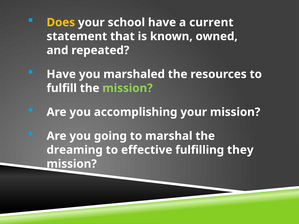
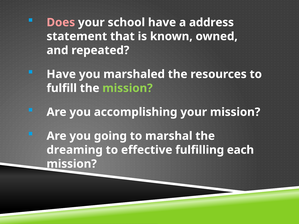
Does colour: yellow -> pink
current: current -> address
they: they -> each
